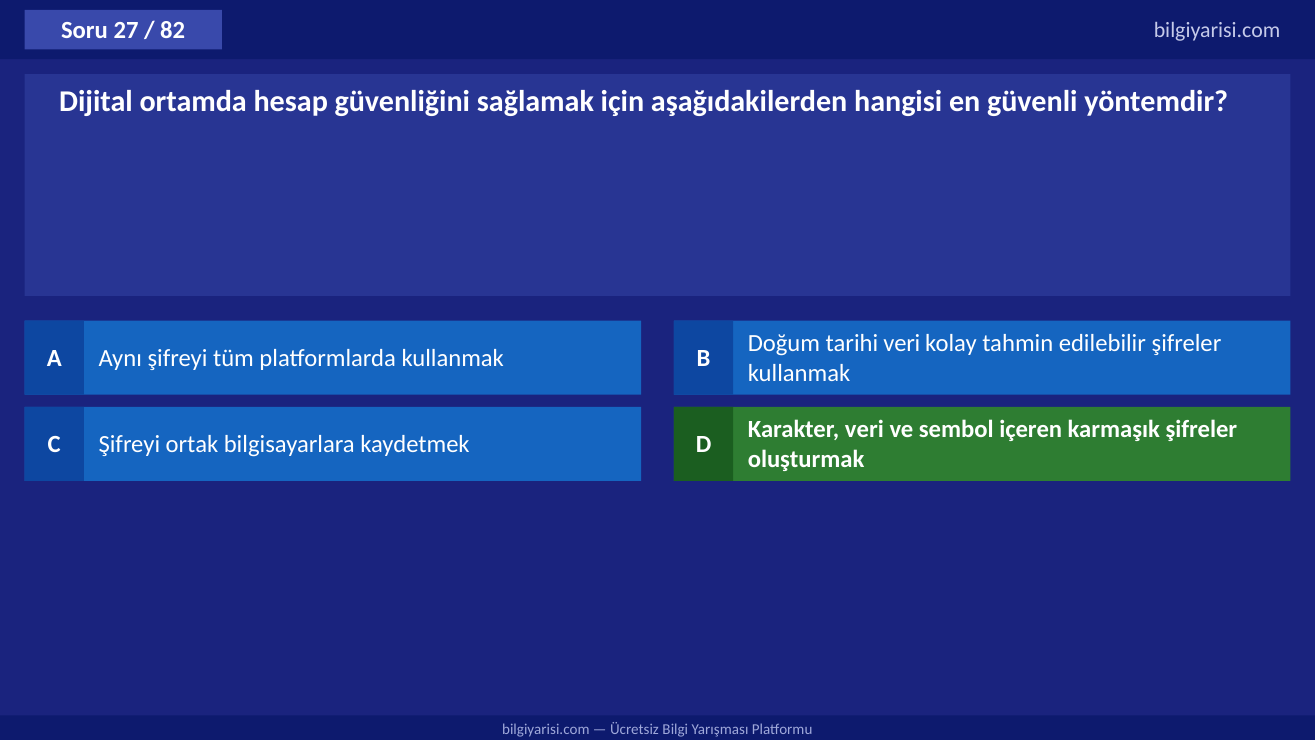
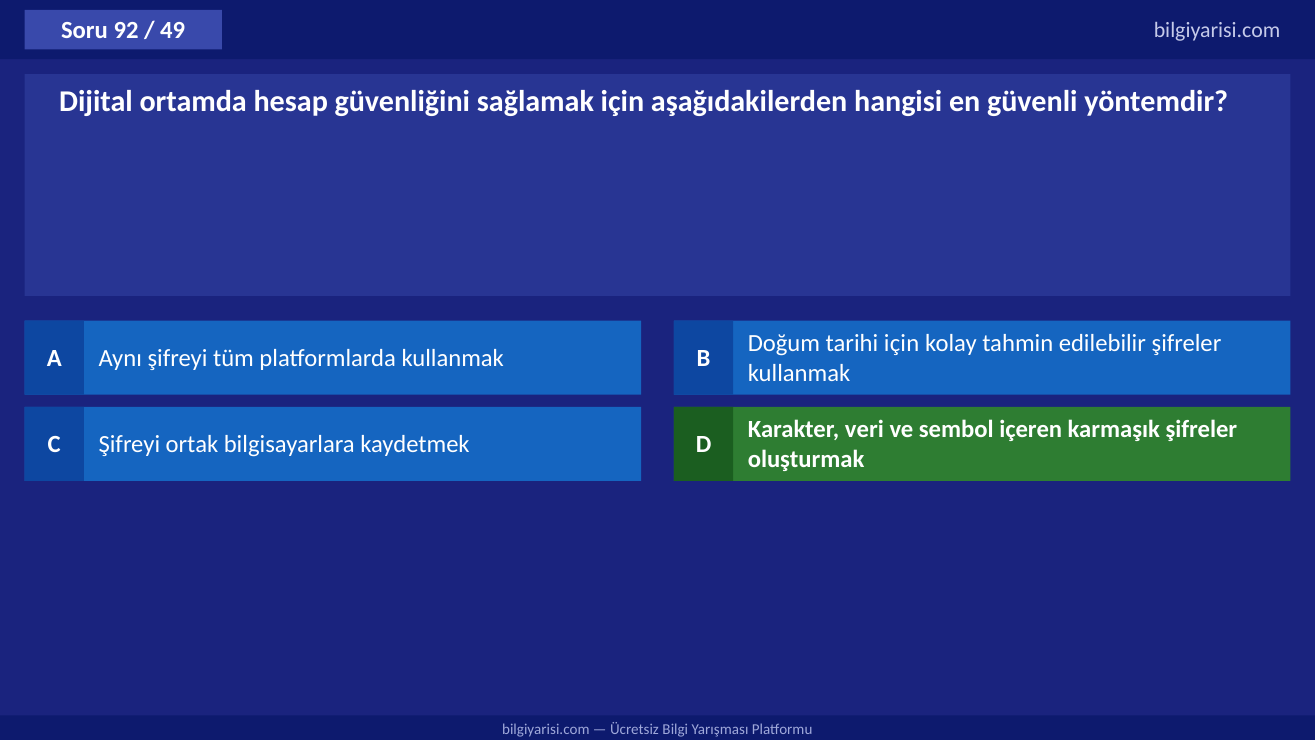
27: 27 -> 92
82: 82 -> 49
tarihi veri: veri -> için
